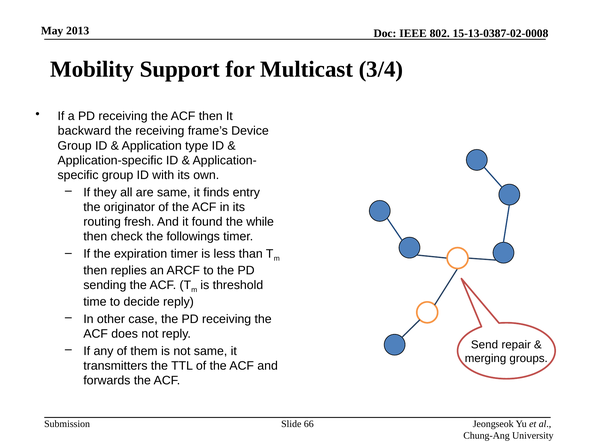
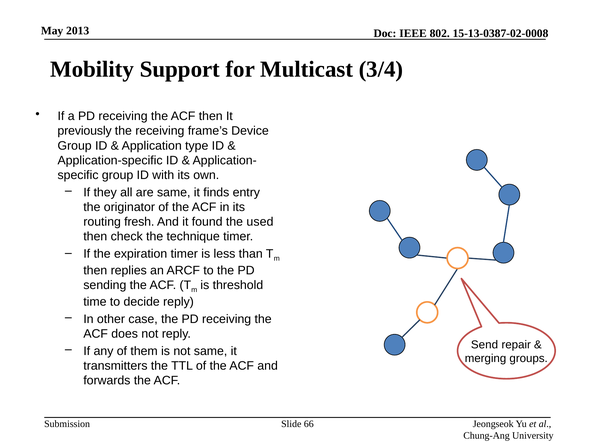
backward: backward -> previously
while: while -> used
followings: followings -> technique
